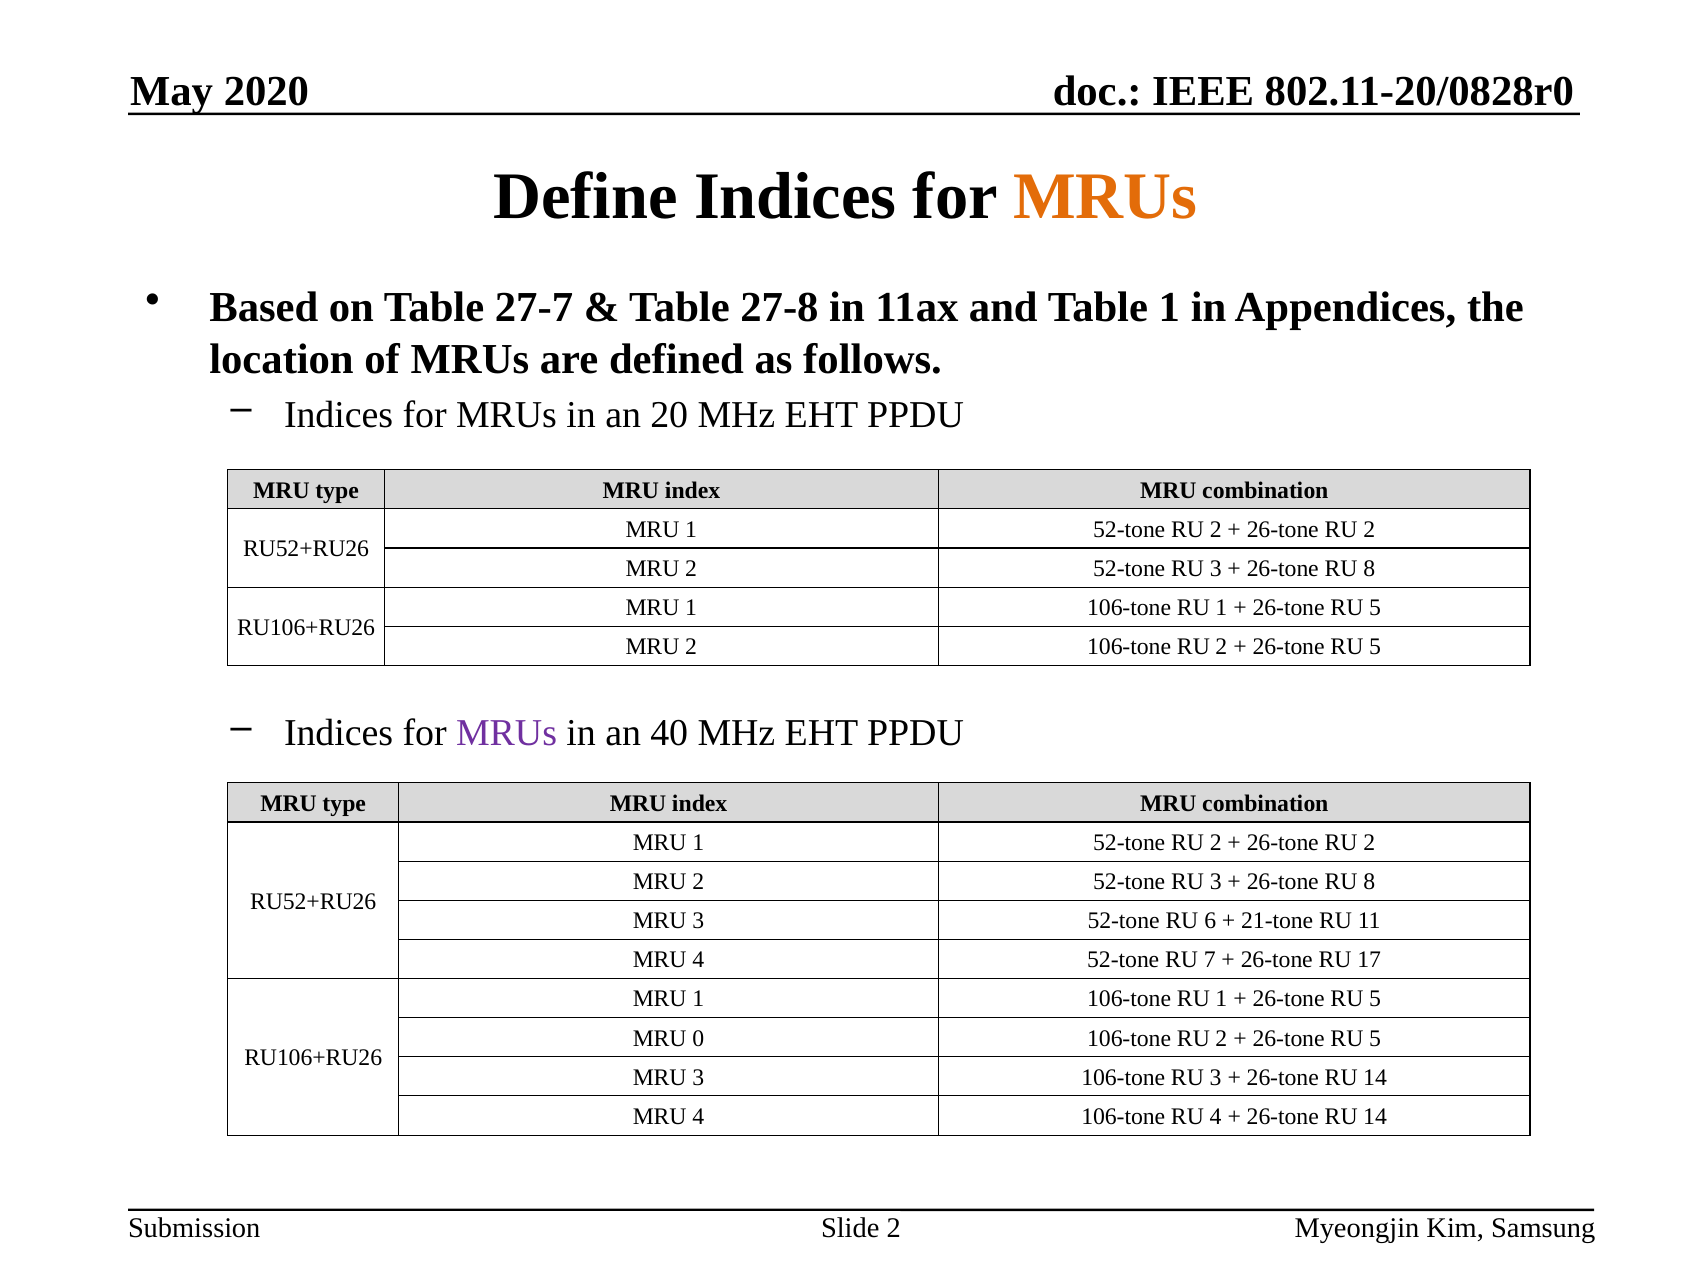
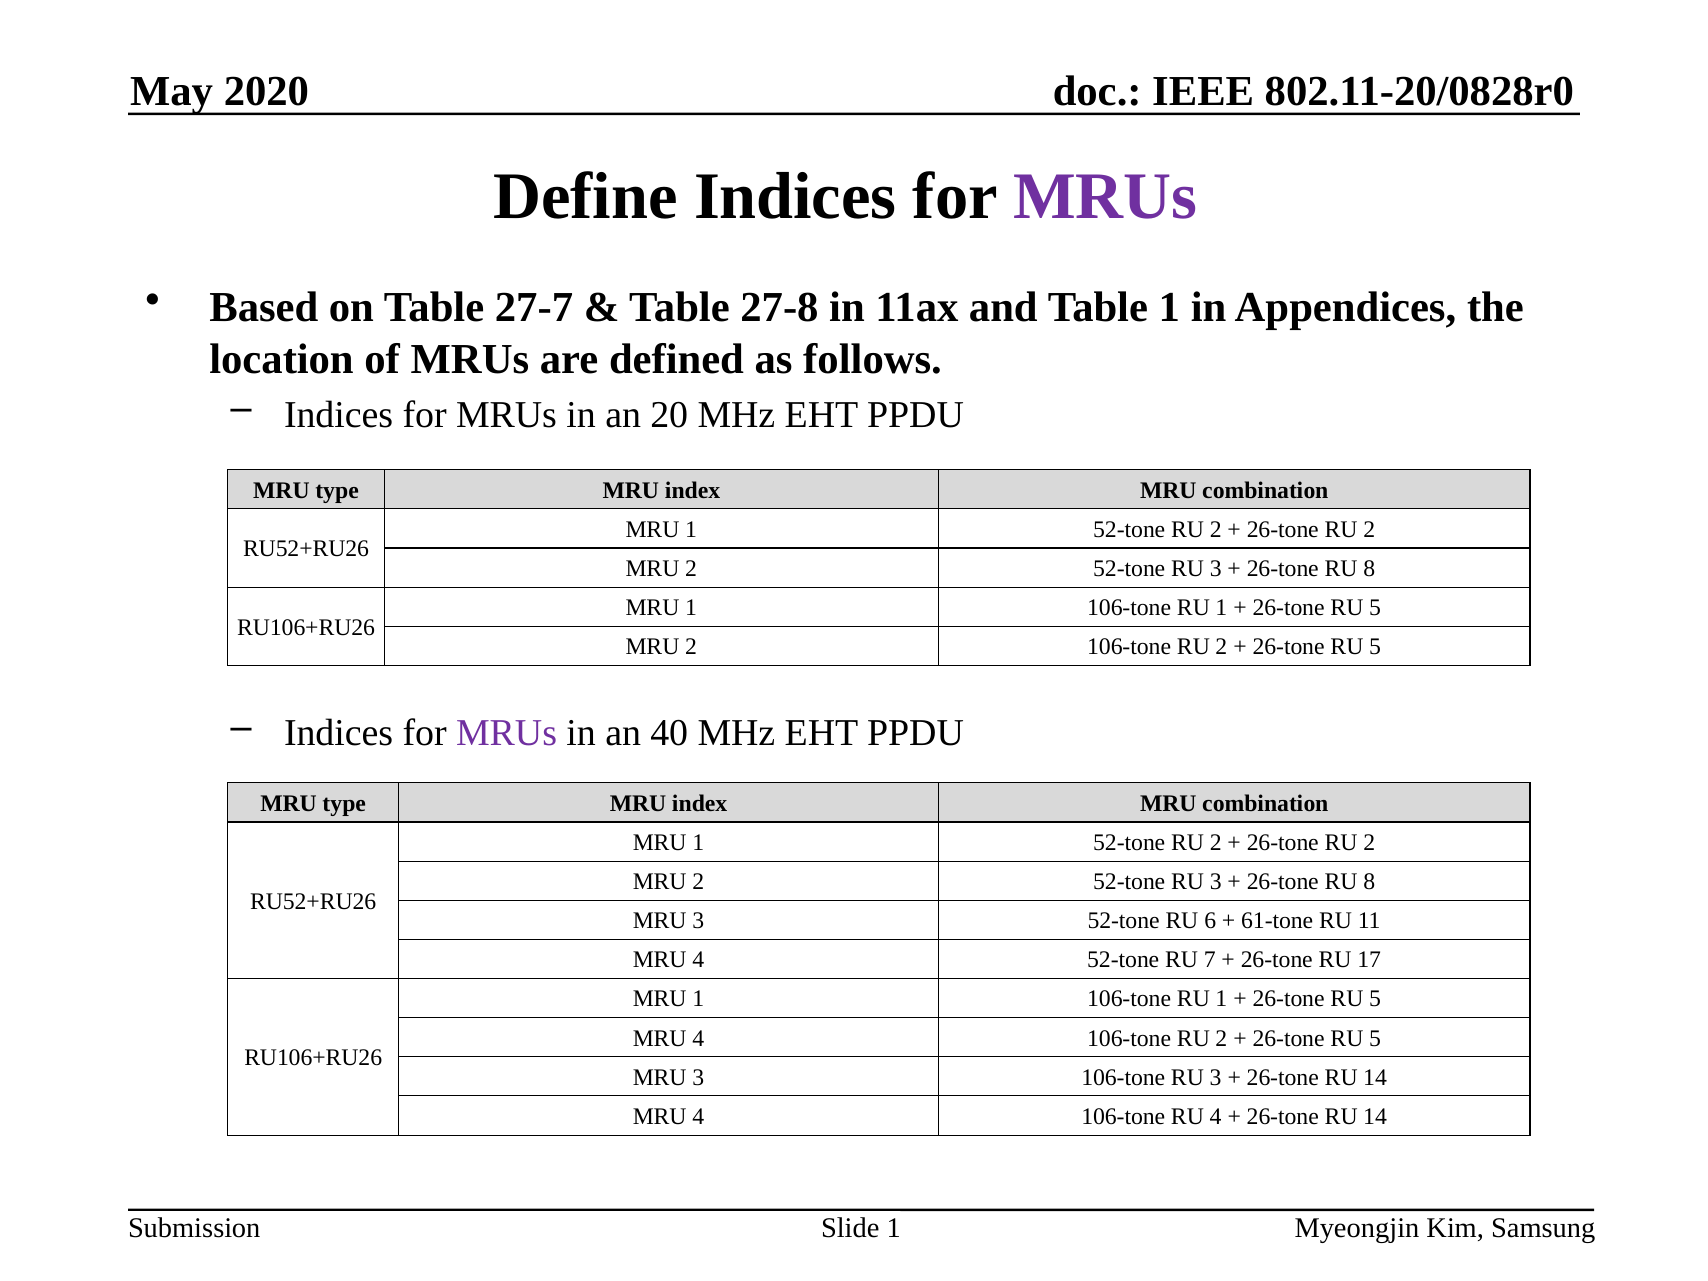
MRUs at (1105, 197) colour: orange -> purple
21-tone: 21-tone -> 61-tone
0 at (698, 1038): 0 -> 4
Slide 2: 2 -> 1
